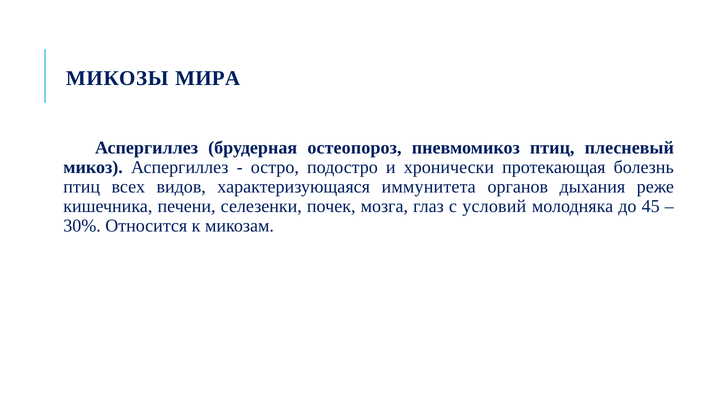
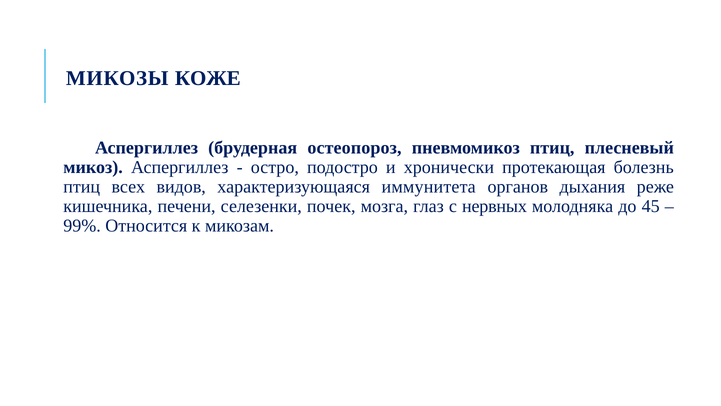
МИРА: МИРА -> КОЖЕ
условий: условий -> нервных
30%: 30% -> 99%
